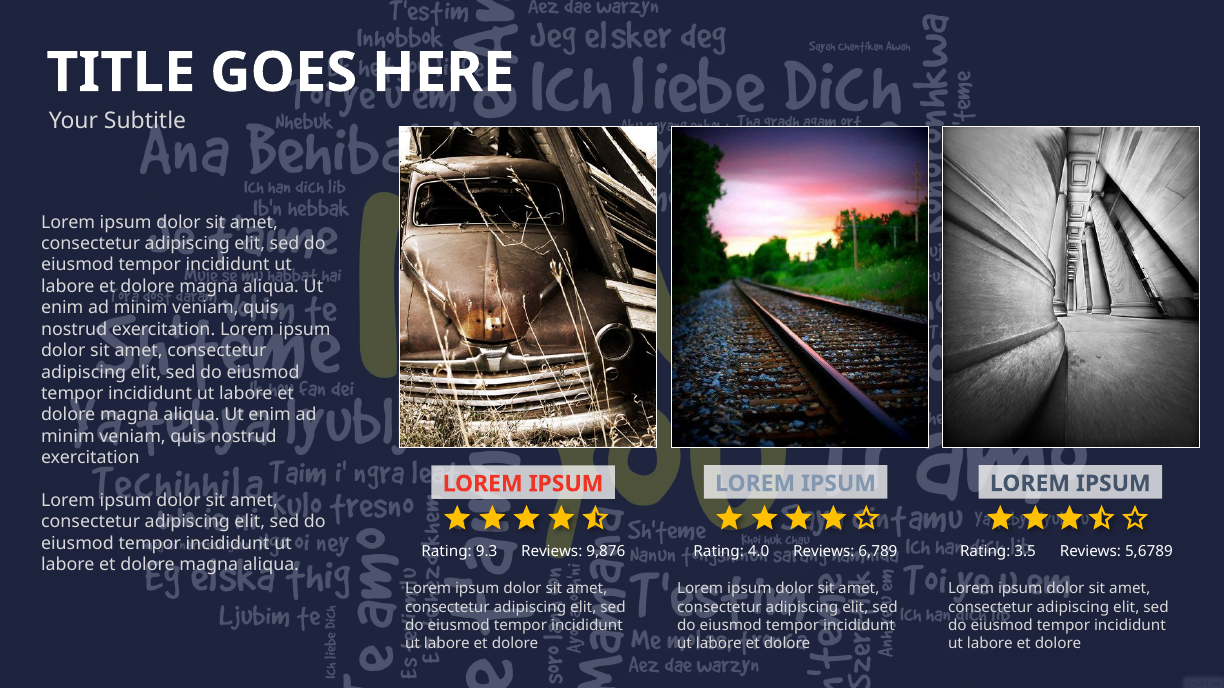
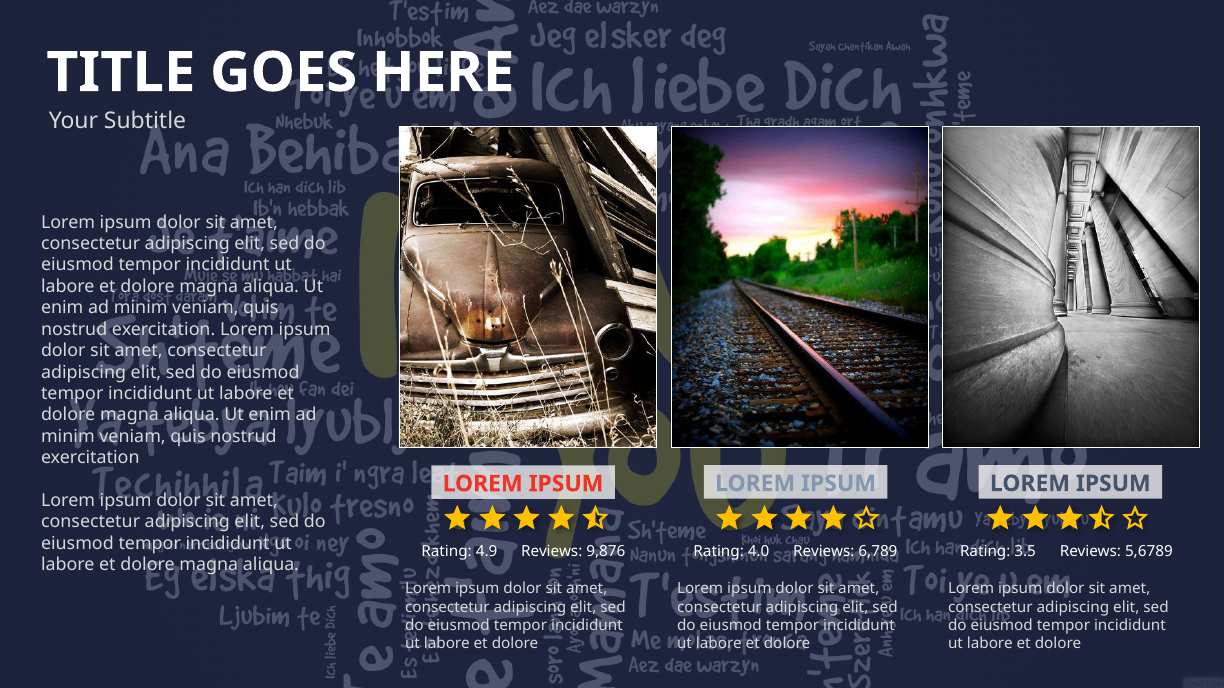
9.3: 9.3 -> 4.9
